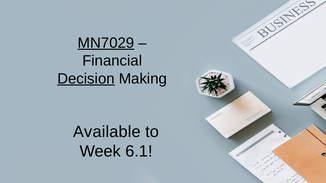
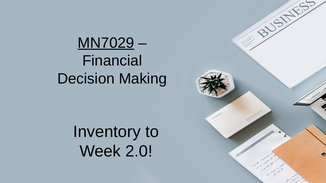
Decision underline: present -> none
Available: Available -> Inventory
6.1: 6.1 -> 2.0
